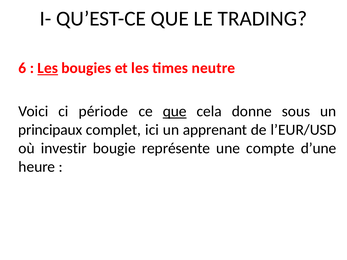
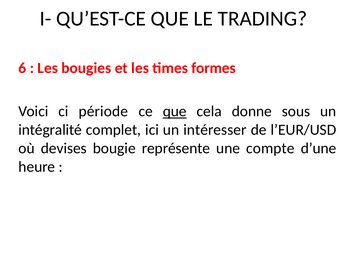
Les at (48, 68) underline: present -> none
neutre: neutre -> formes
principaux: principaux -> intégralité
apprenant: apprenant -> intéresser
investir: investir -> devises
